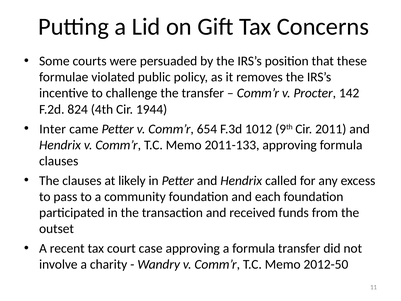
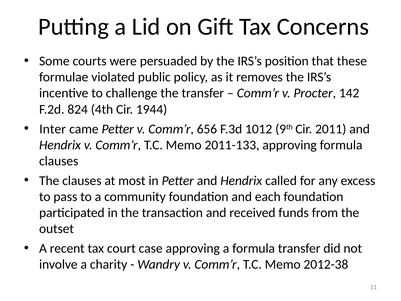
654: 654 -> 656
likely: likely -> most
2012-50: 2012-50 -> 2012-38
